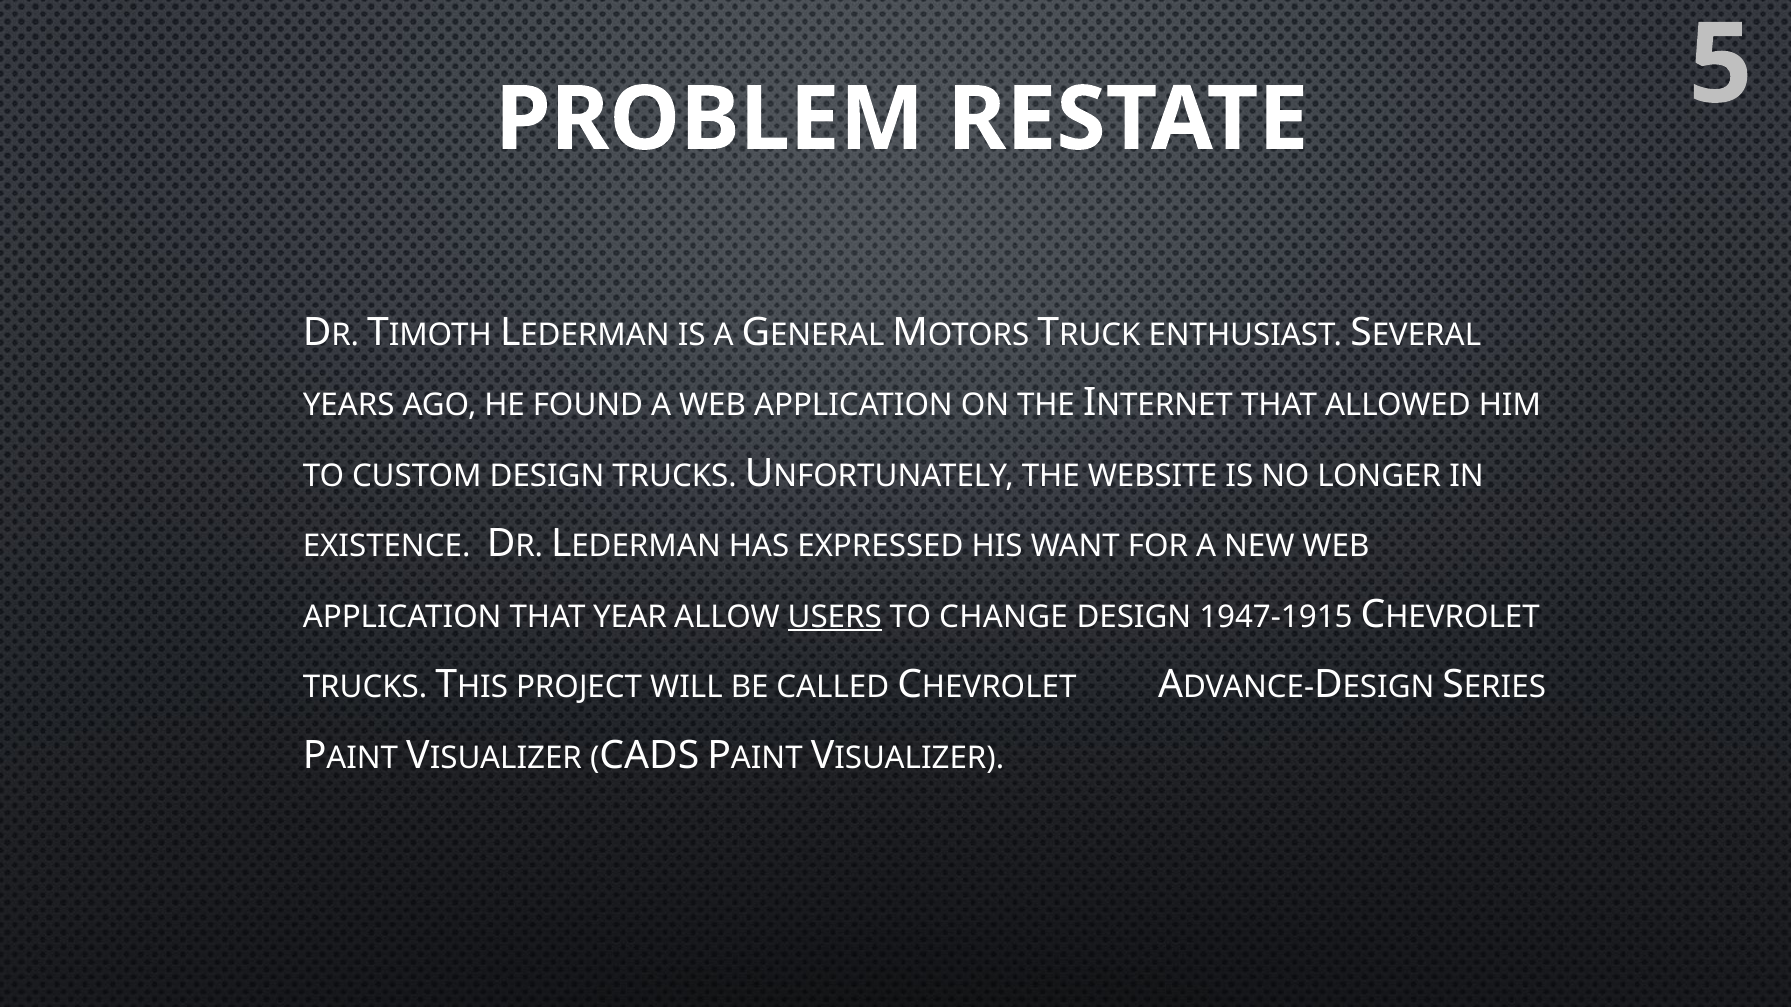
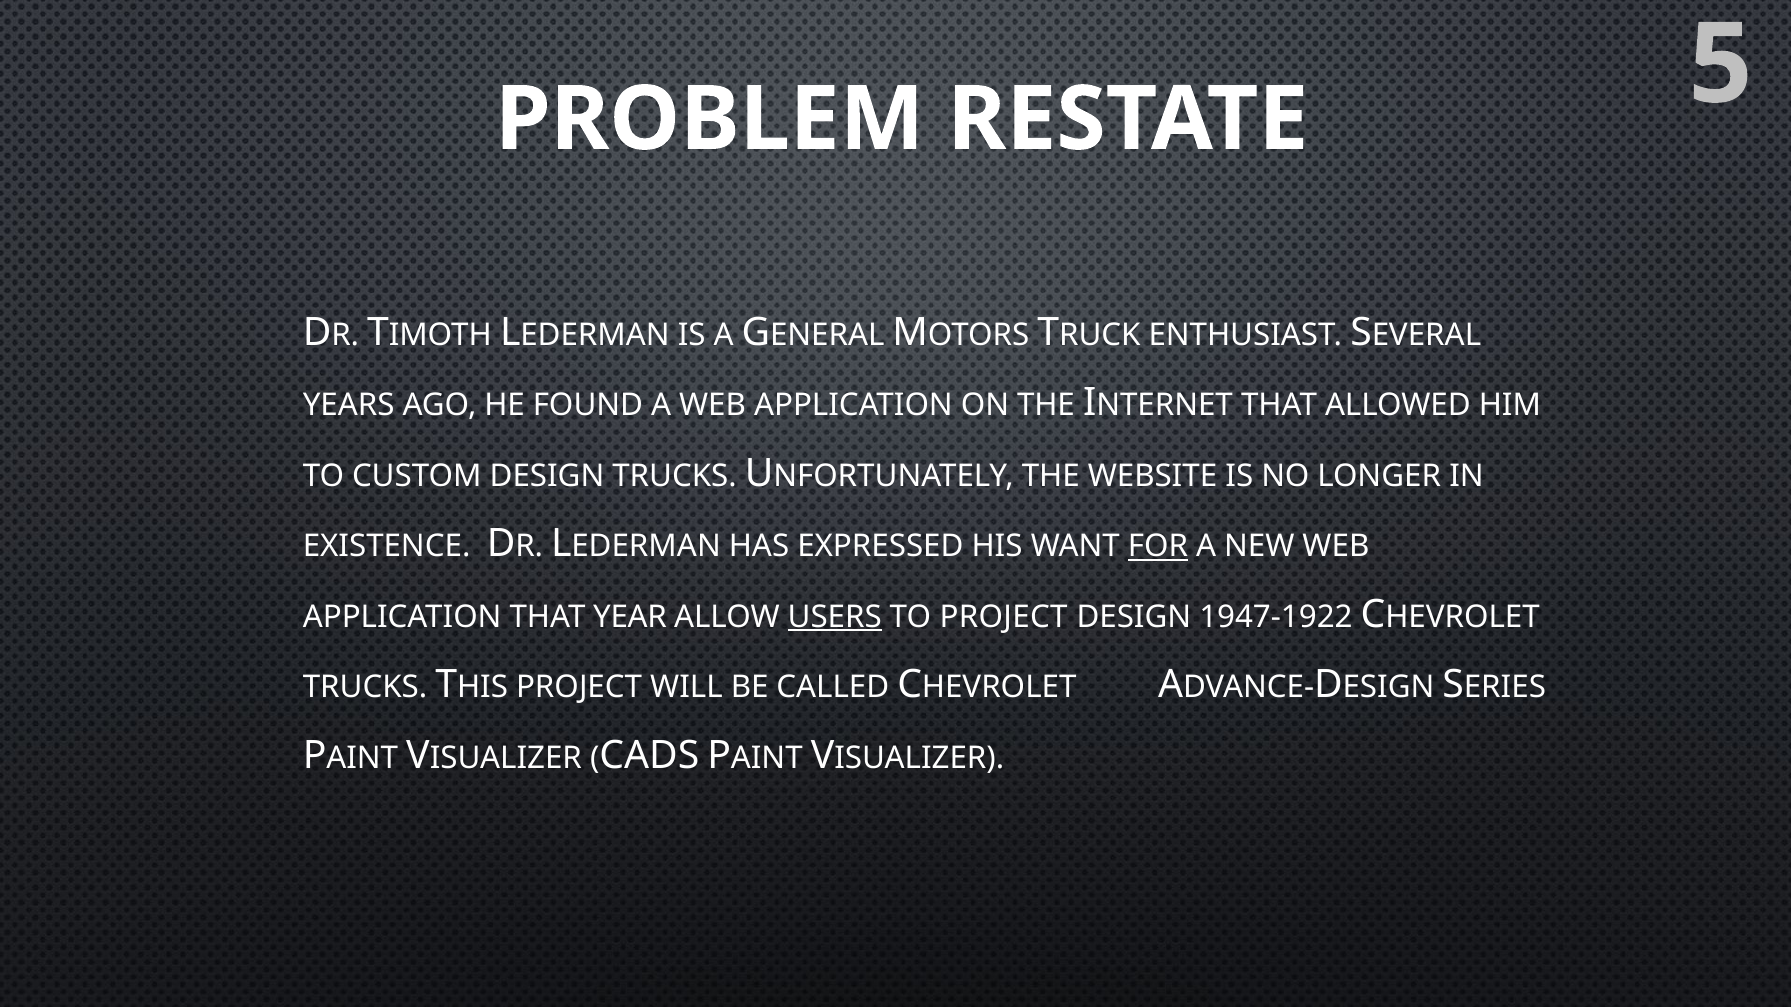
FOR underline: none -> present
TO CHANGE: CHANGE -> PROJECT
1947-1915: 1947-1915 -> 1947-1922
